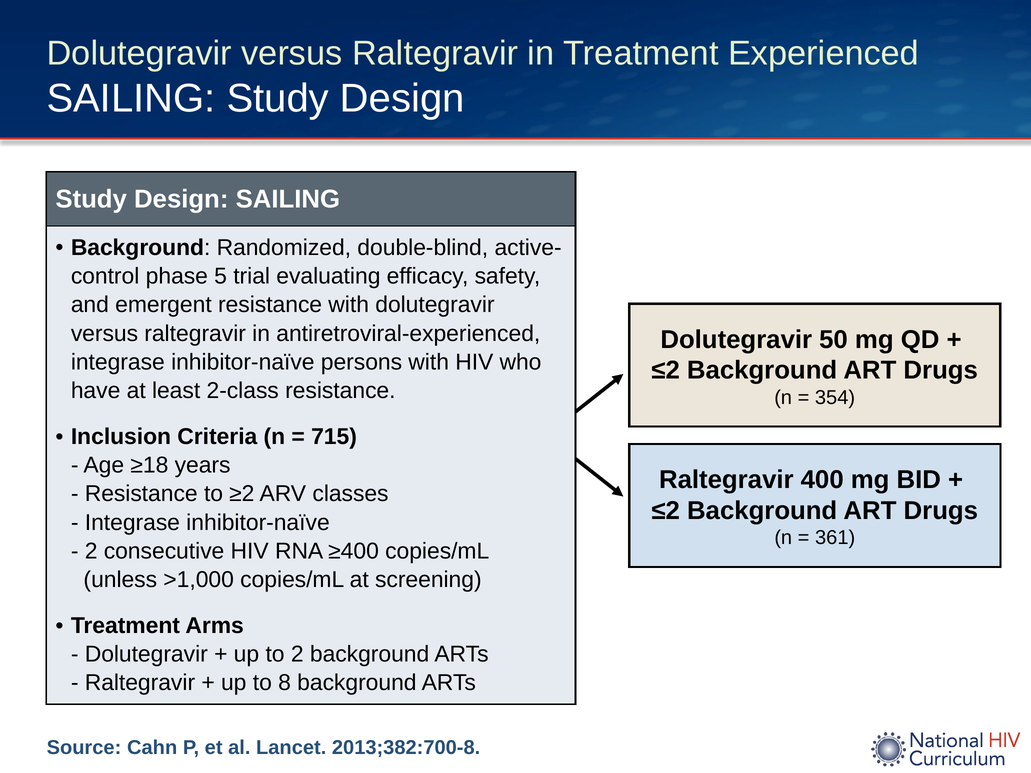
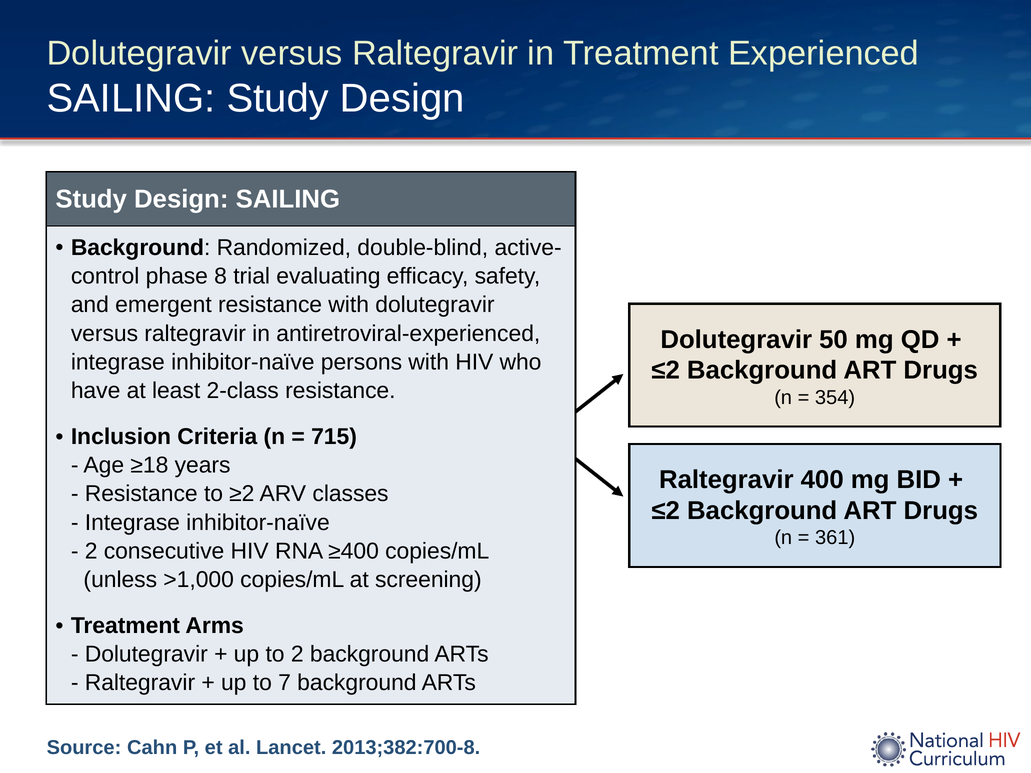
5: 5 -> 8
8: 8 -> 7
